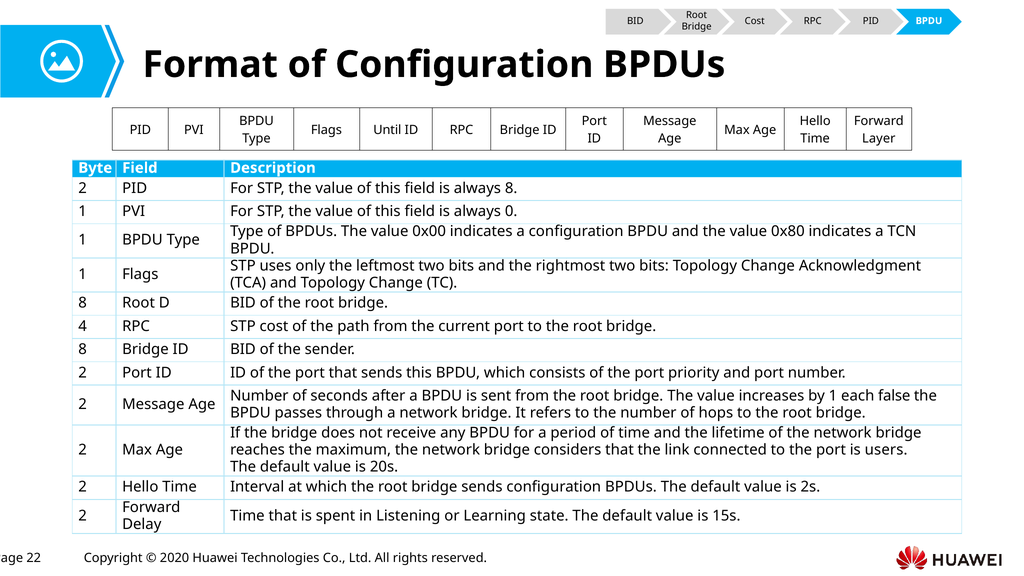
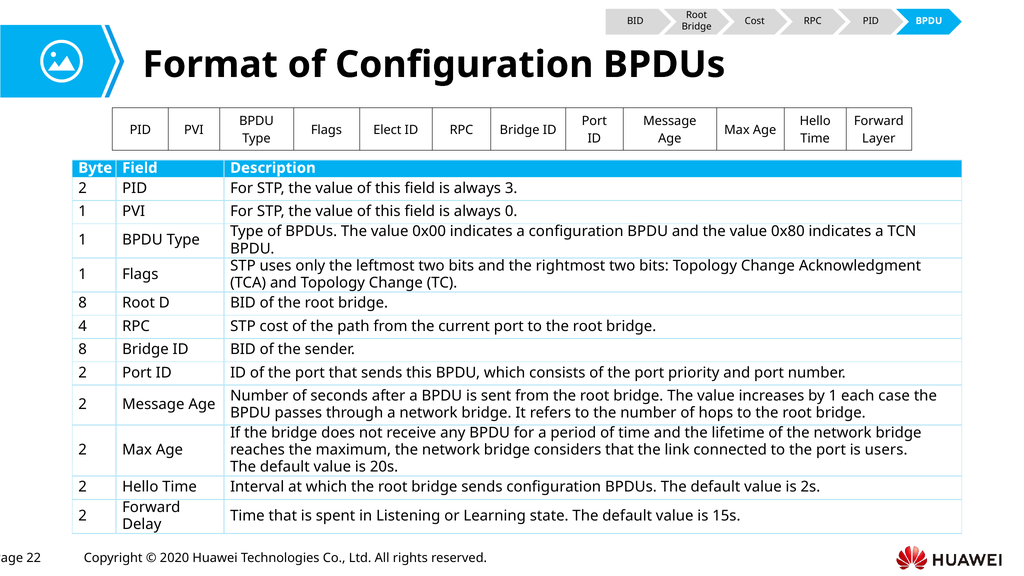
Until: Until -> Elect
always 8: 8 -> 3
false: false -> case
